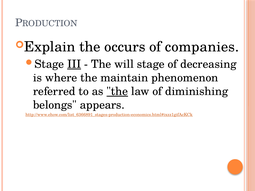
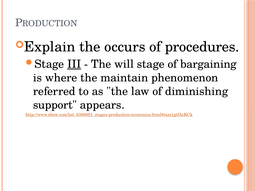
companies: companies -> procedures
decreasing: decreasing -> bargaining
the at (117, 91) underline: present -> none
belongs: belongs -> support
